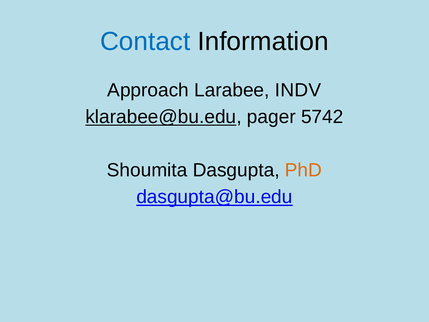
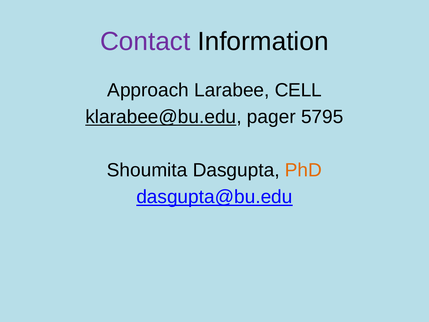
Contact colour: blue -> purple
INDV: INDV -> CELL
5742: 5742 -> 5795
